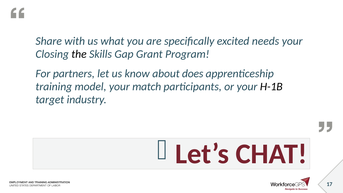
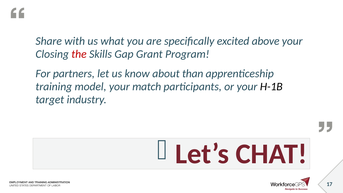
needs: needs -> above
the colour: black -> red
does: does -> than
